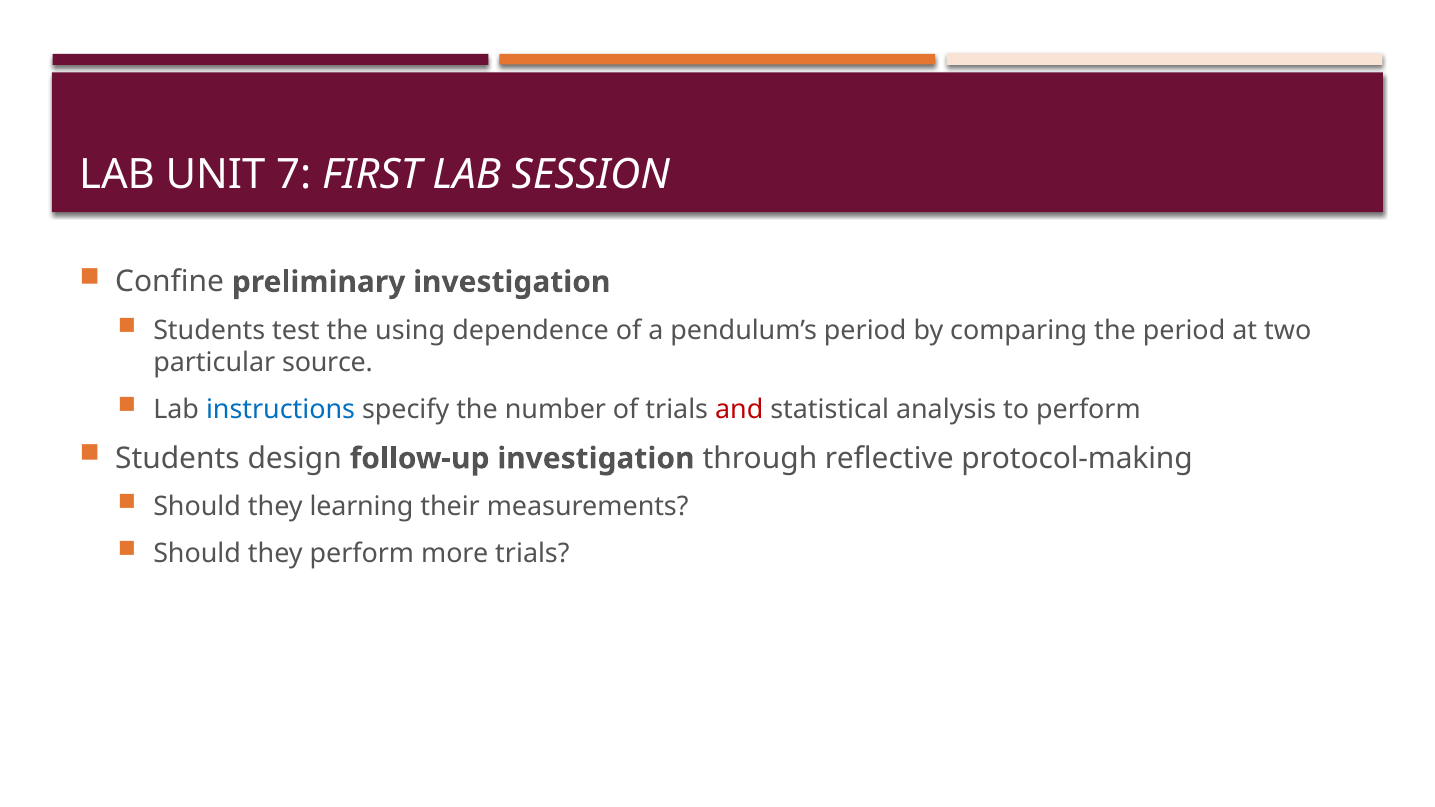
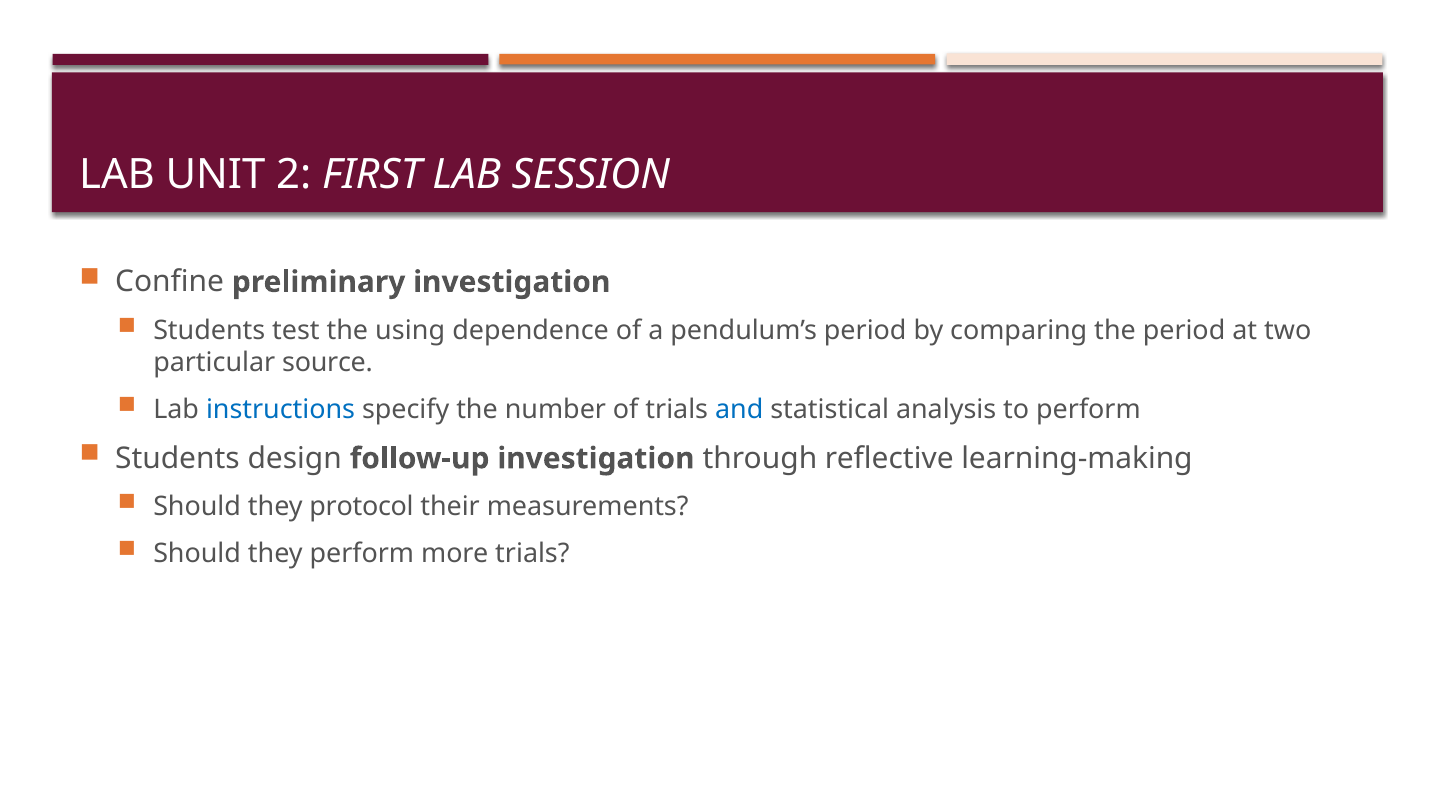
7: 7 -> 2
and colour: red -> blue
protocol-making: protocol-making -> learning-making
learning: learning -> protocol
